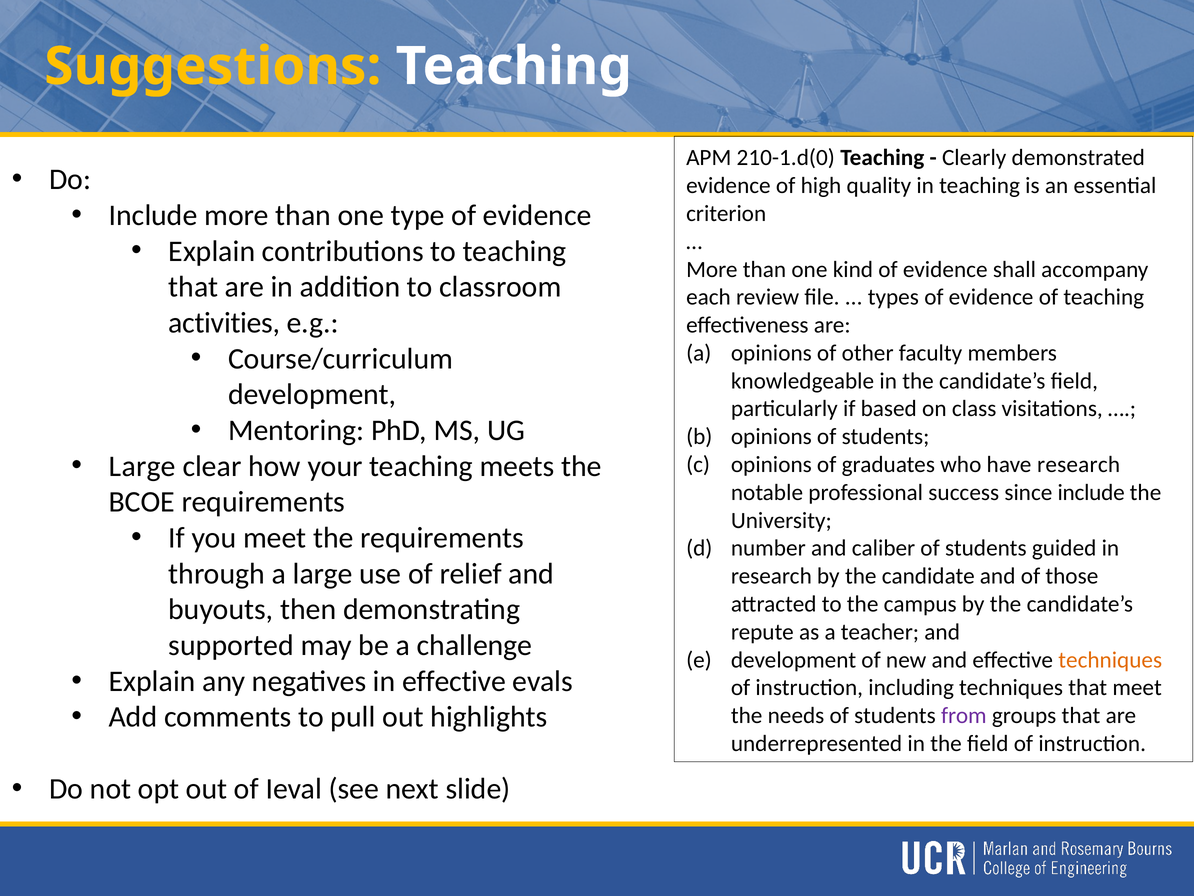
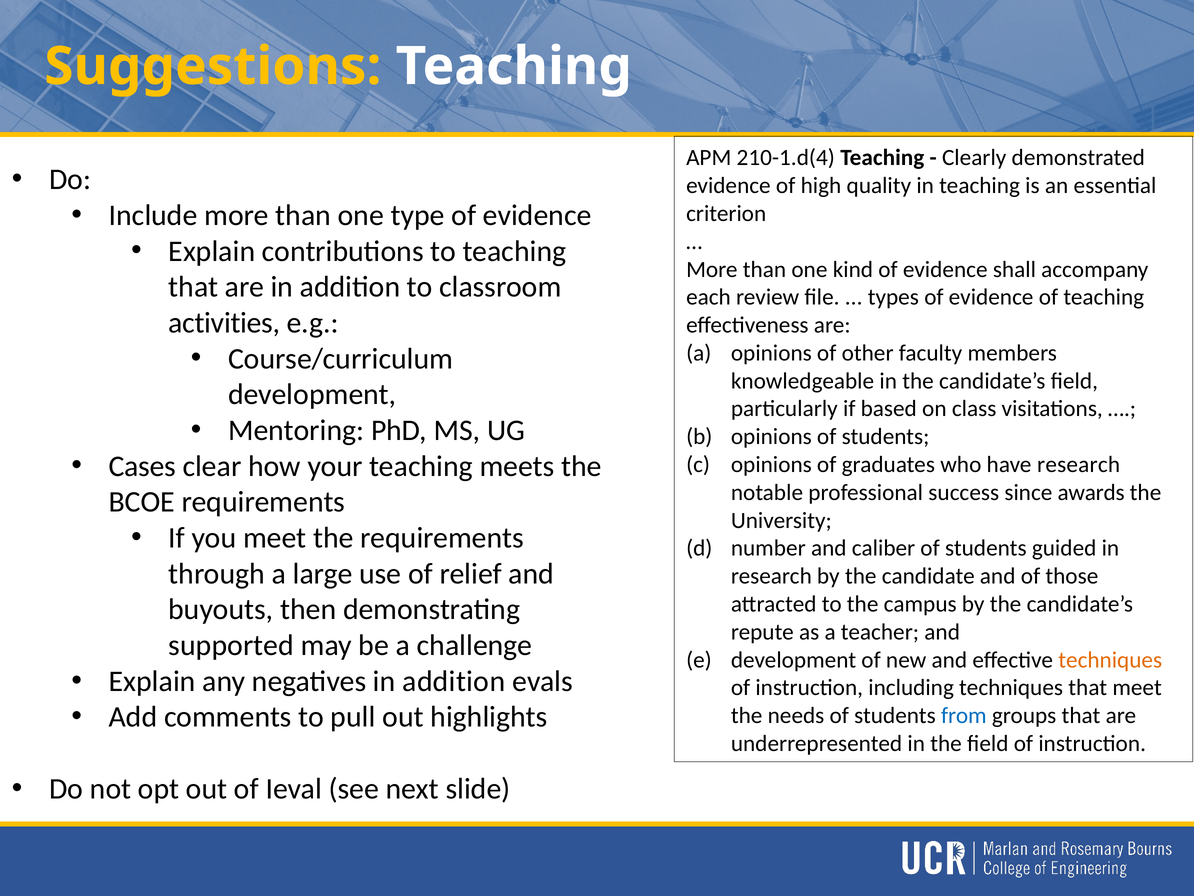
210-1.d(0: 210-1.d(0 -> 210-1.d(4
Large at (142, 466): Large -> Cases
since include: include -> awards
negatives in effective: effective -> addition
from colour: purple -> blue
